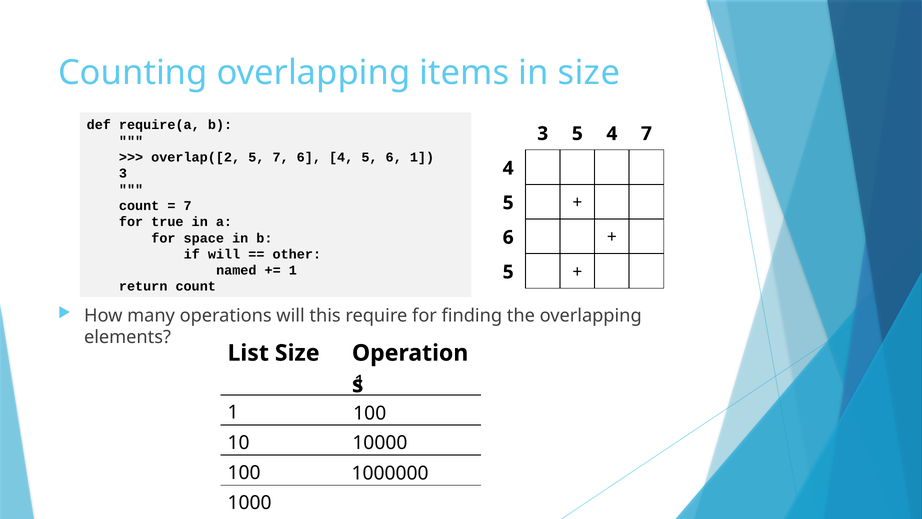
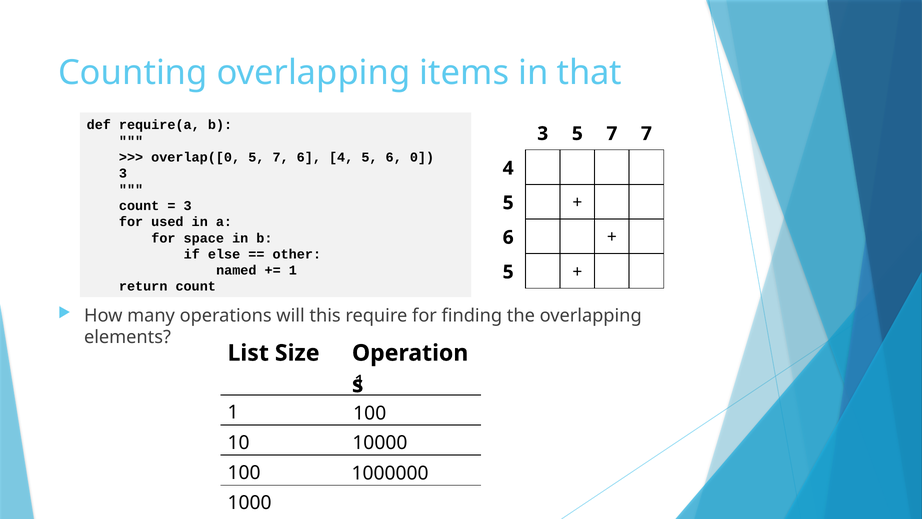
in size: size -> that
3 5 4: 4 -> 7
overlap([2: overlap([2 -> overlap([0
6 1: 1 -> 0
7 at (188, 206): 7 -> 3
true: true -> used
if will: will -> else
